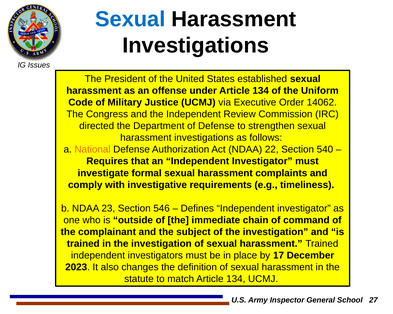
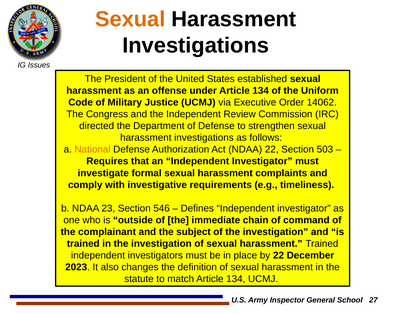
Sexual at (130, 19) colour: blue -> orange
540: 540 -> 503
by 17: 17 -> 22
